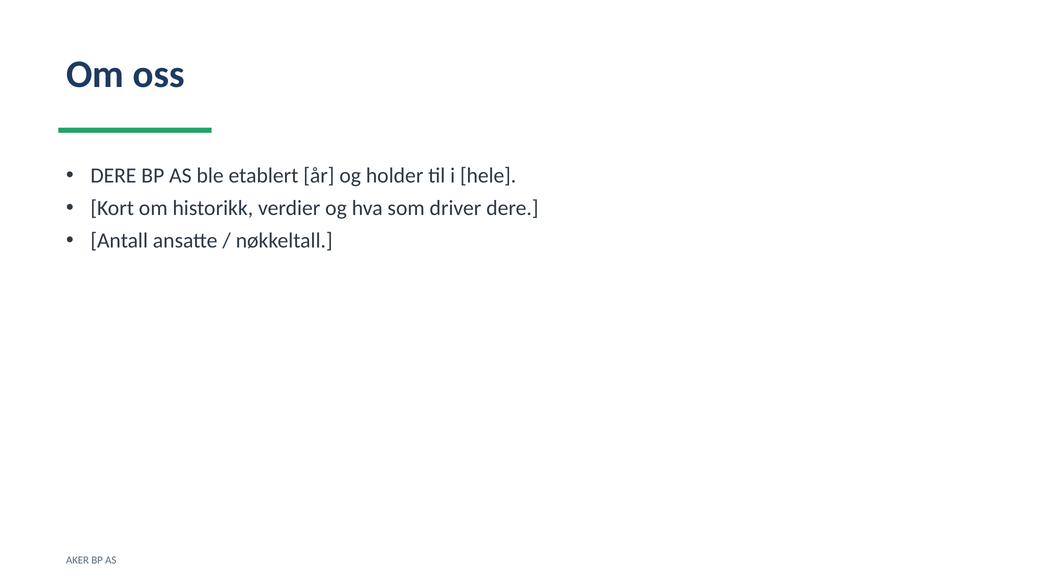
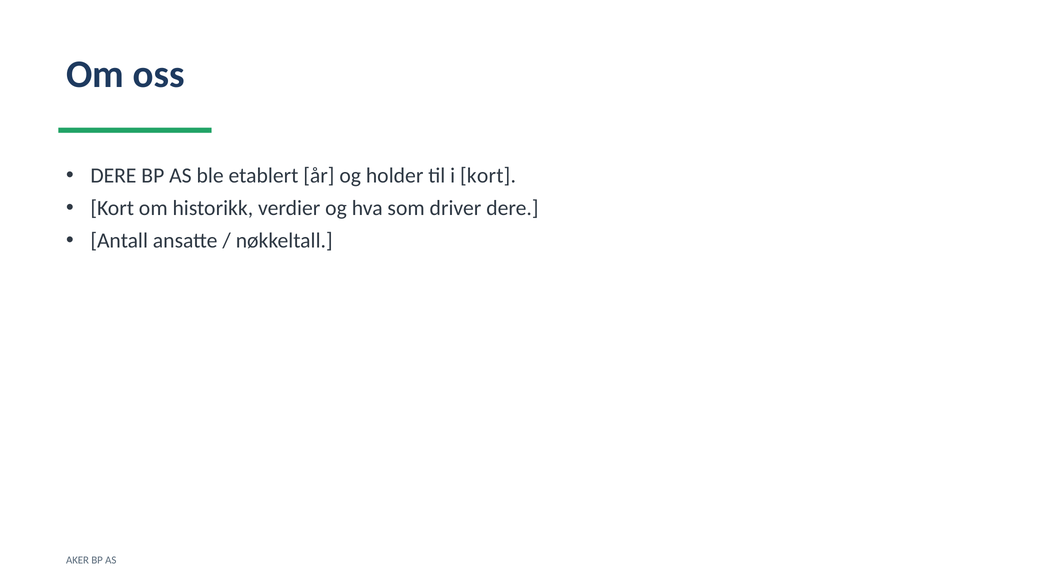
i hele: hele -> kort
